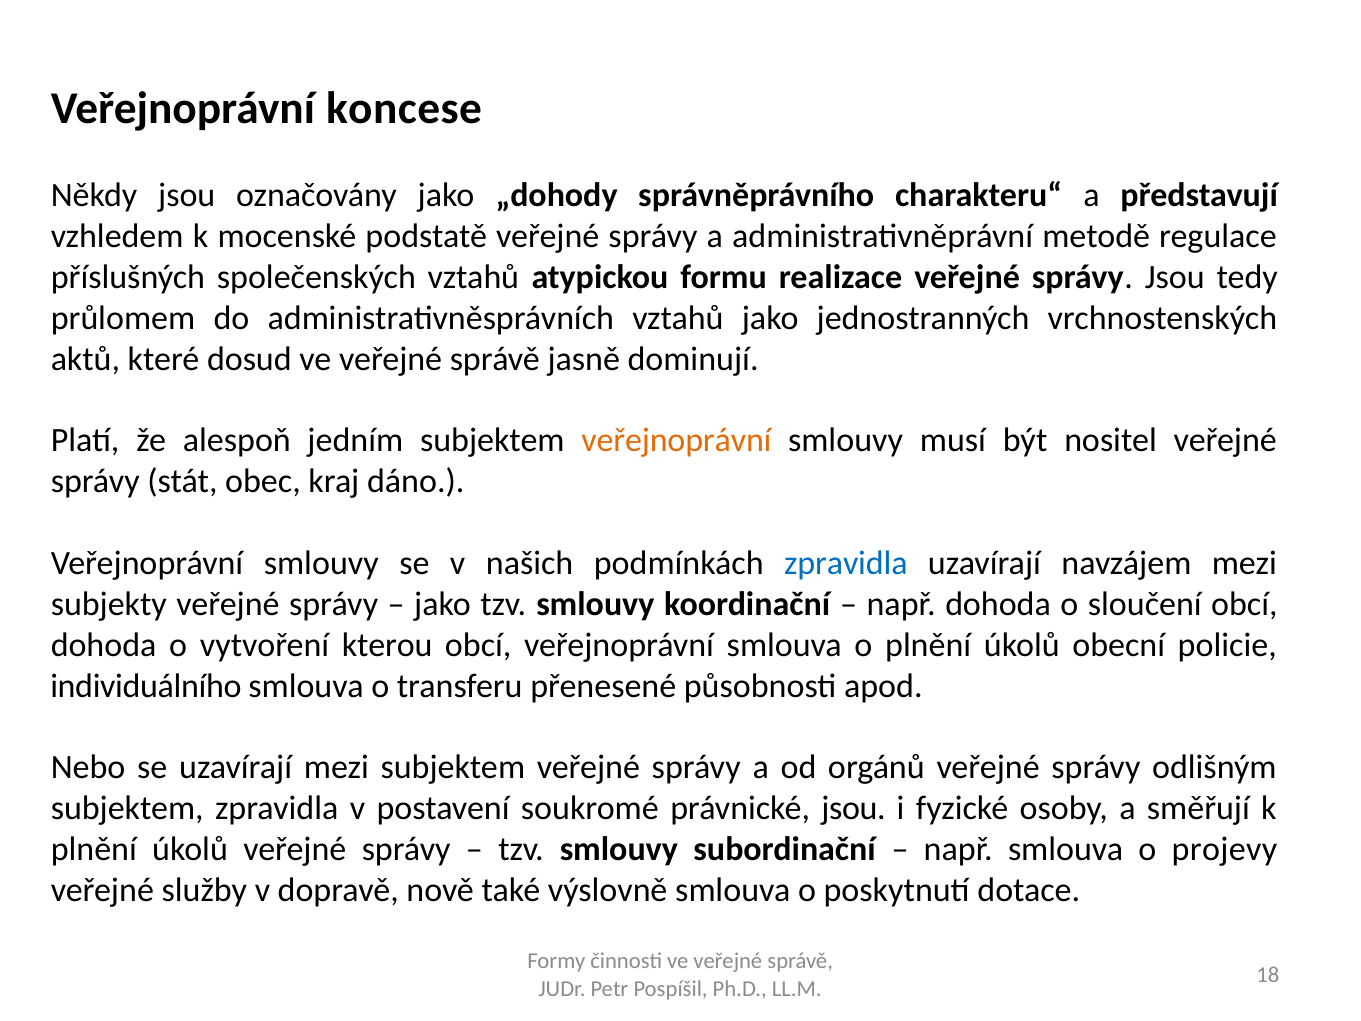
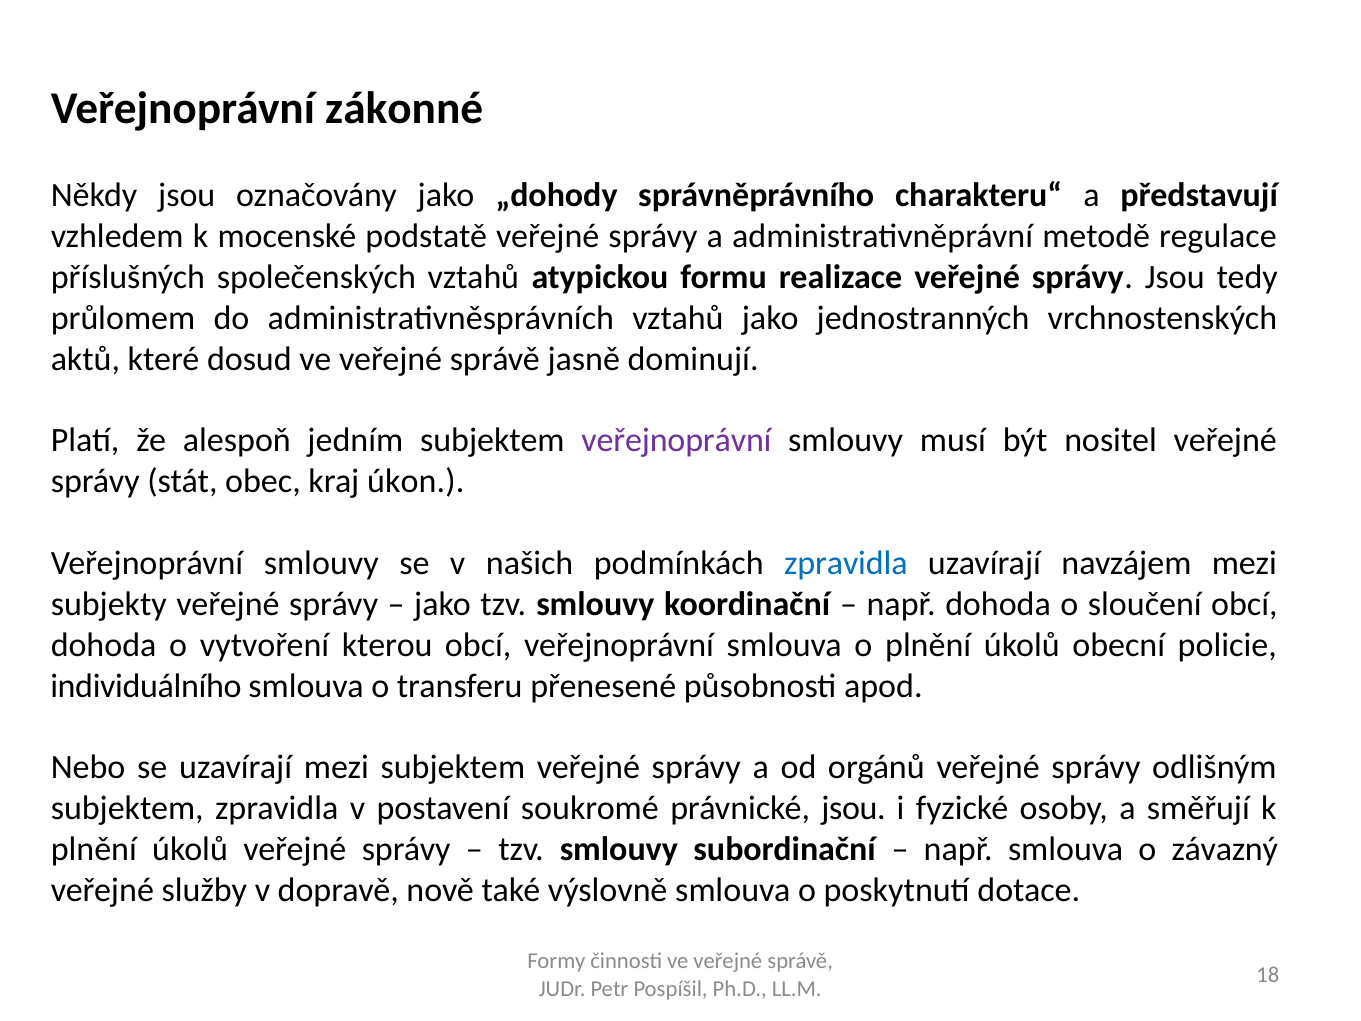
koncese: koncese -> zákonné
veřejnoprávní at (676, 441) colour: orange -> purple
dáno: dáno -> úkon
projevy: projevy -> závazný
